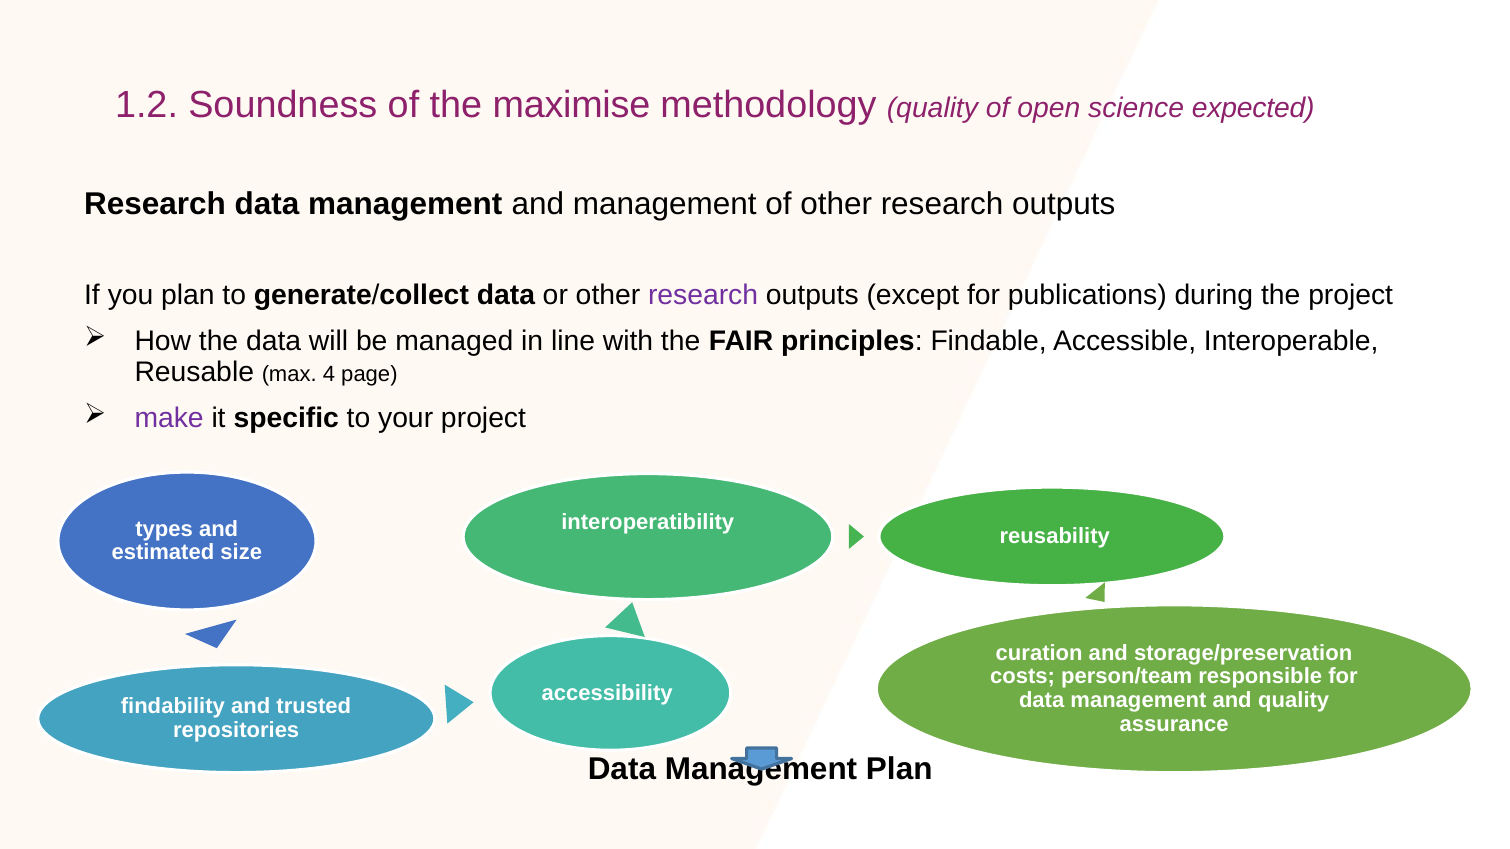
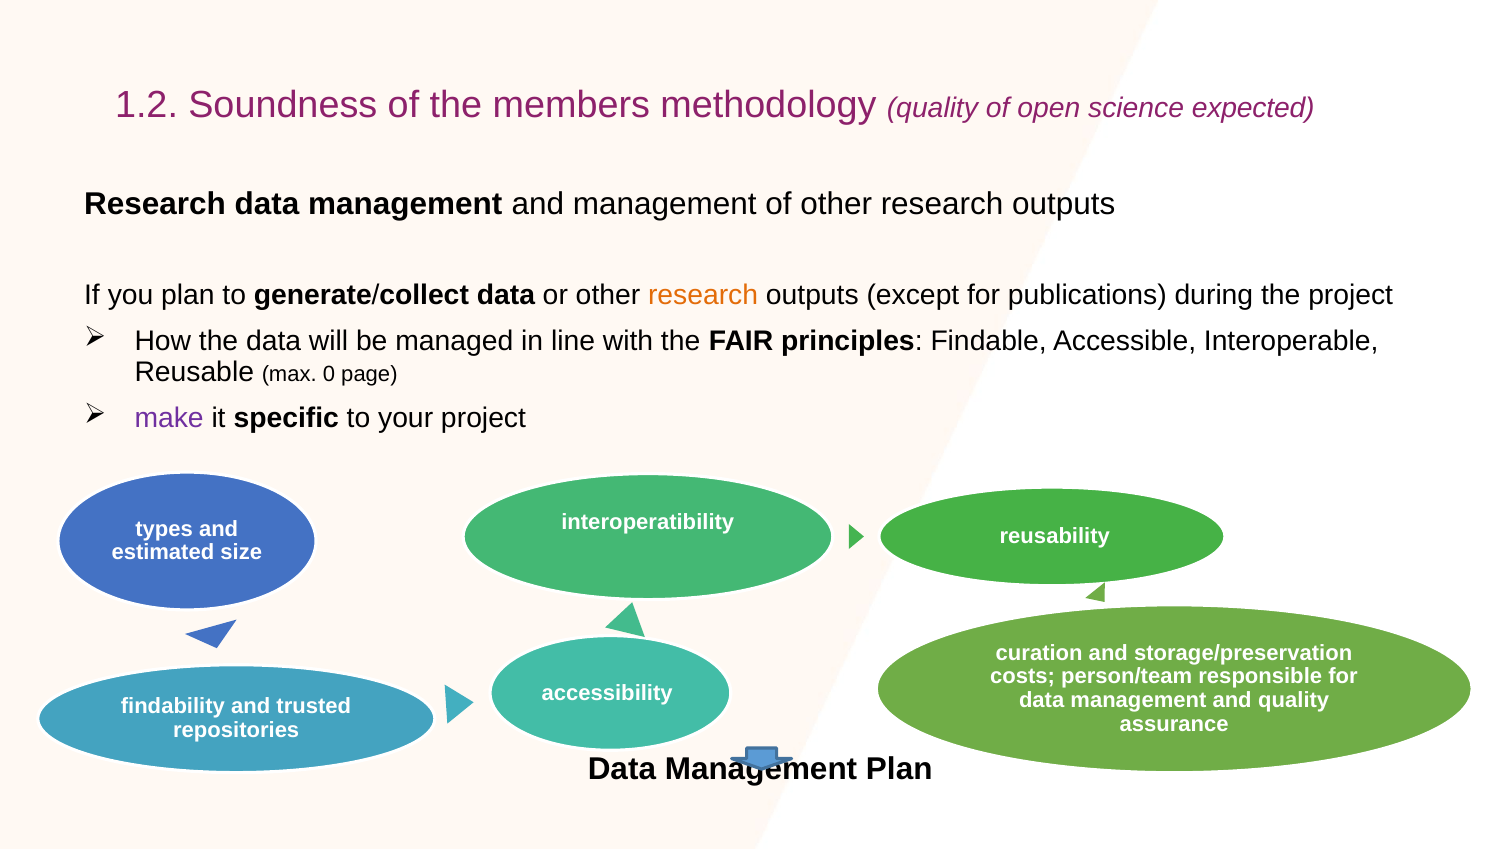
maximise: maximise -> members
research at (703, 295) colour: purple -> orange
4: 4 -> 0
